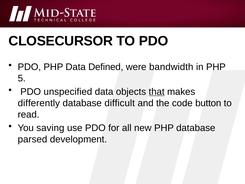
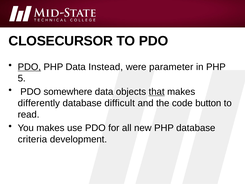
PDO at (29, 67) underline: none -> present
Defined: Defined -> Instead
bandwidth: bandwidth -> parameter
unspecified: unspecified -> somewhere
You saving: saving -> makes
parsed: parsed -> criteria
